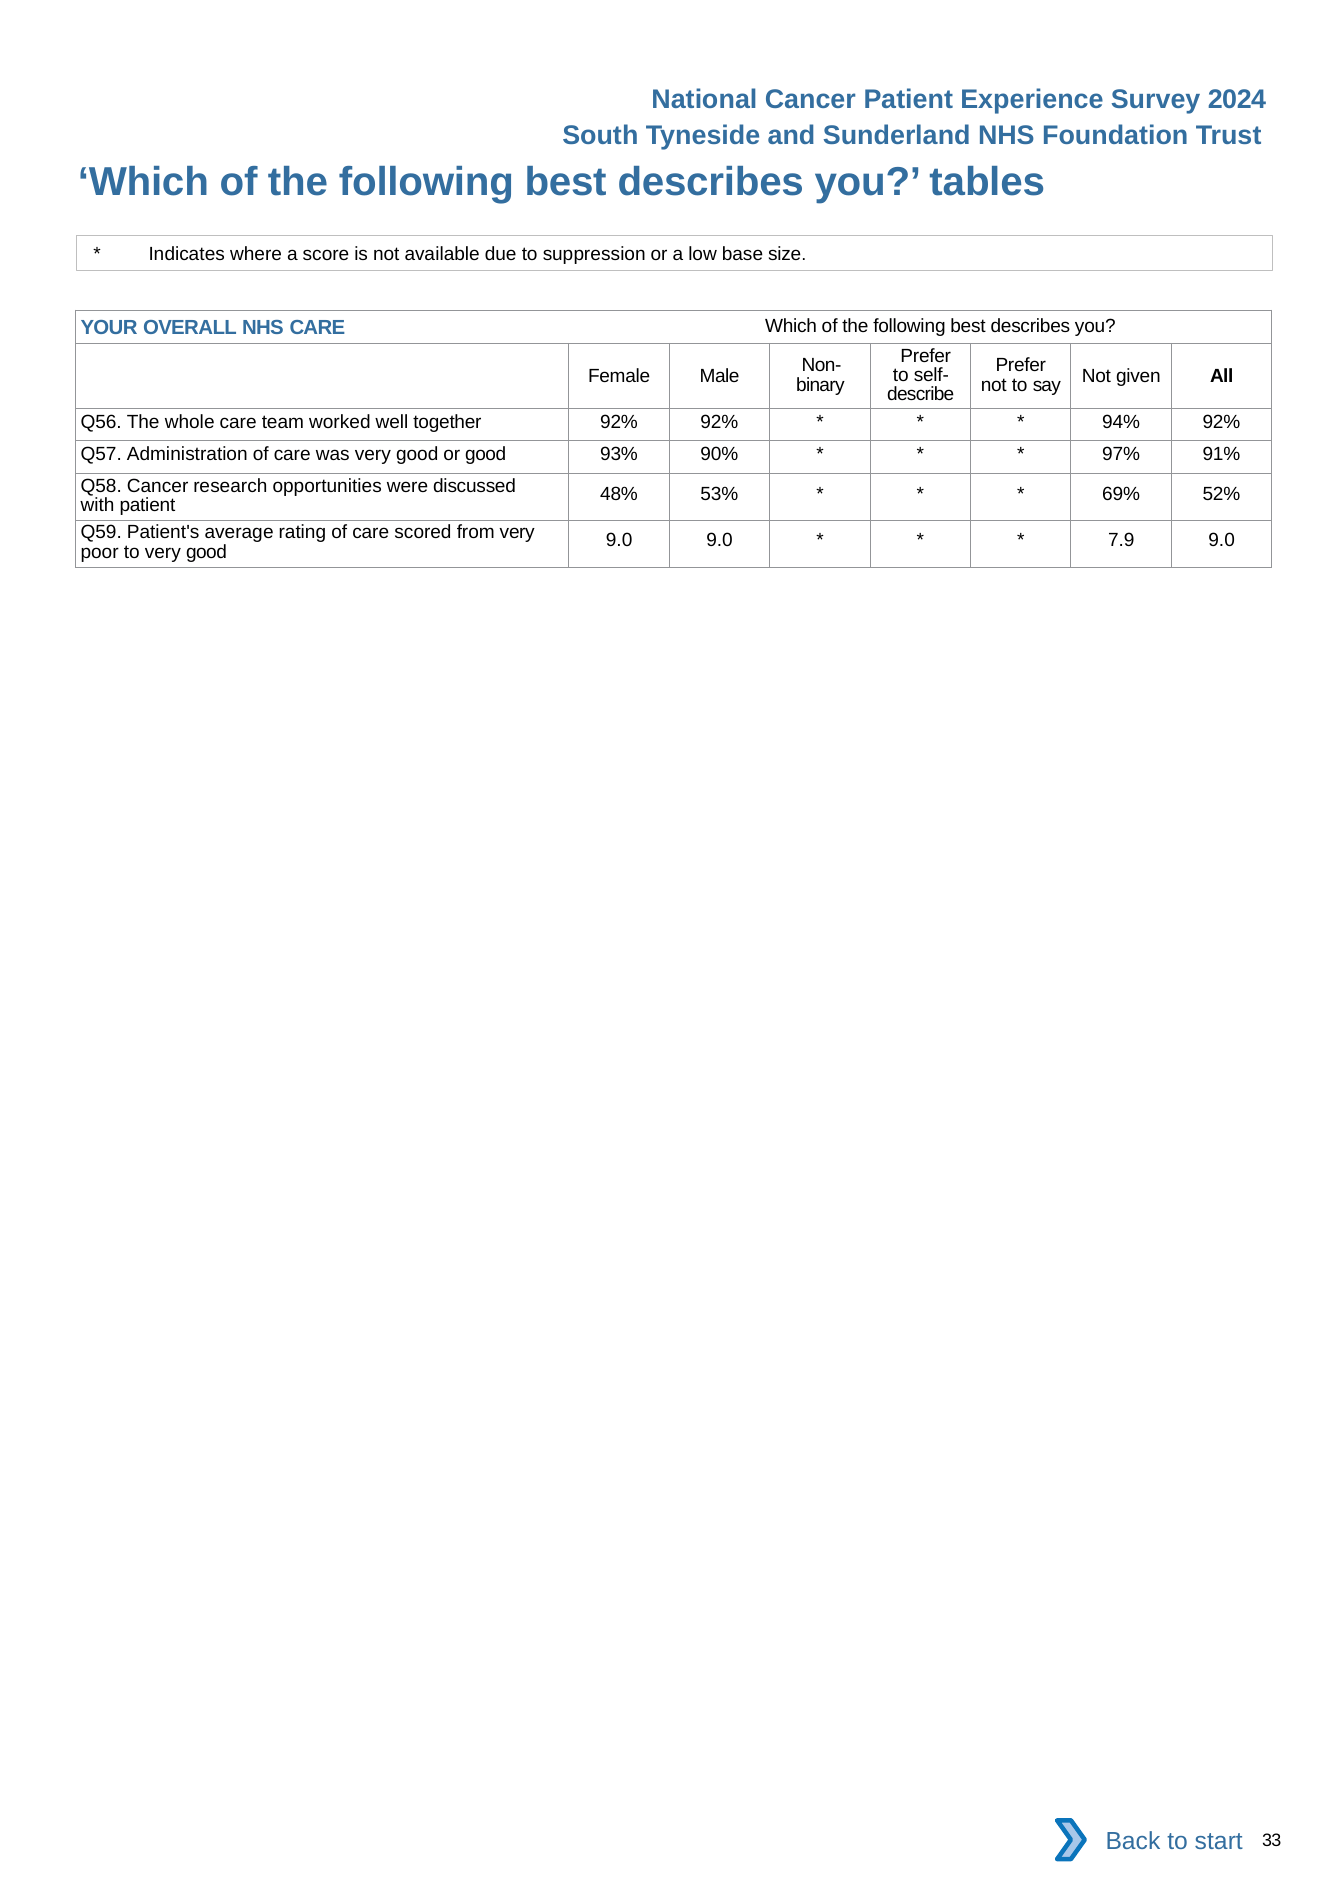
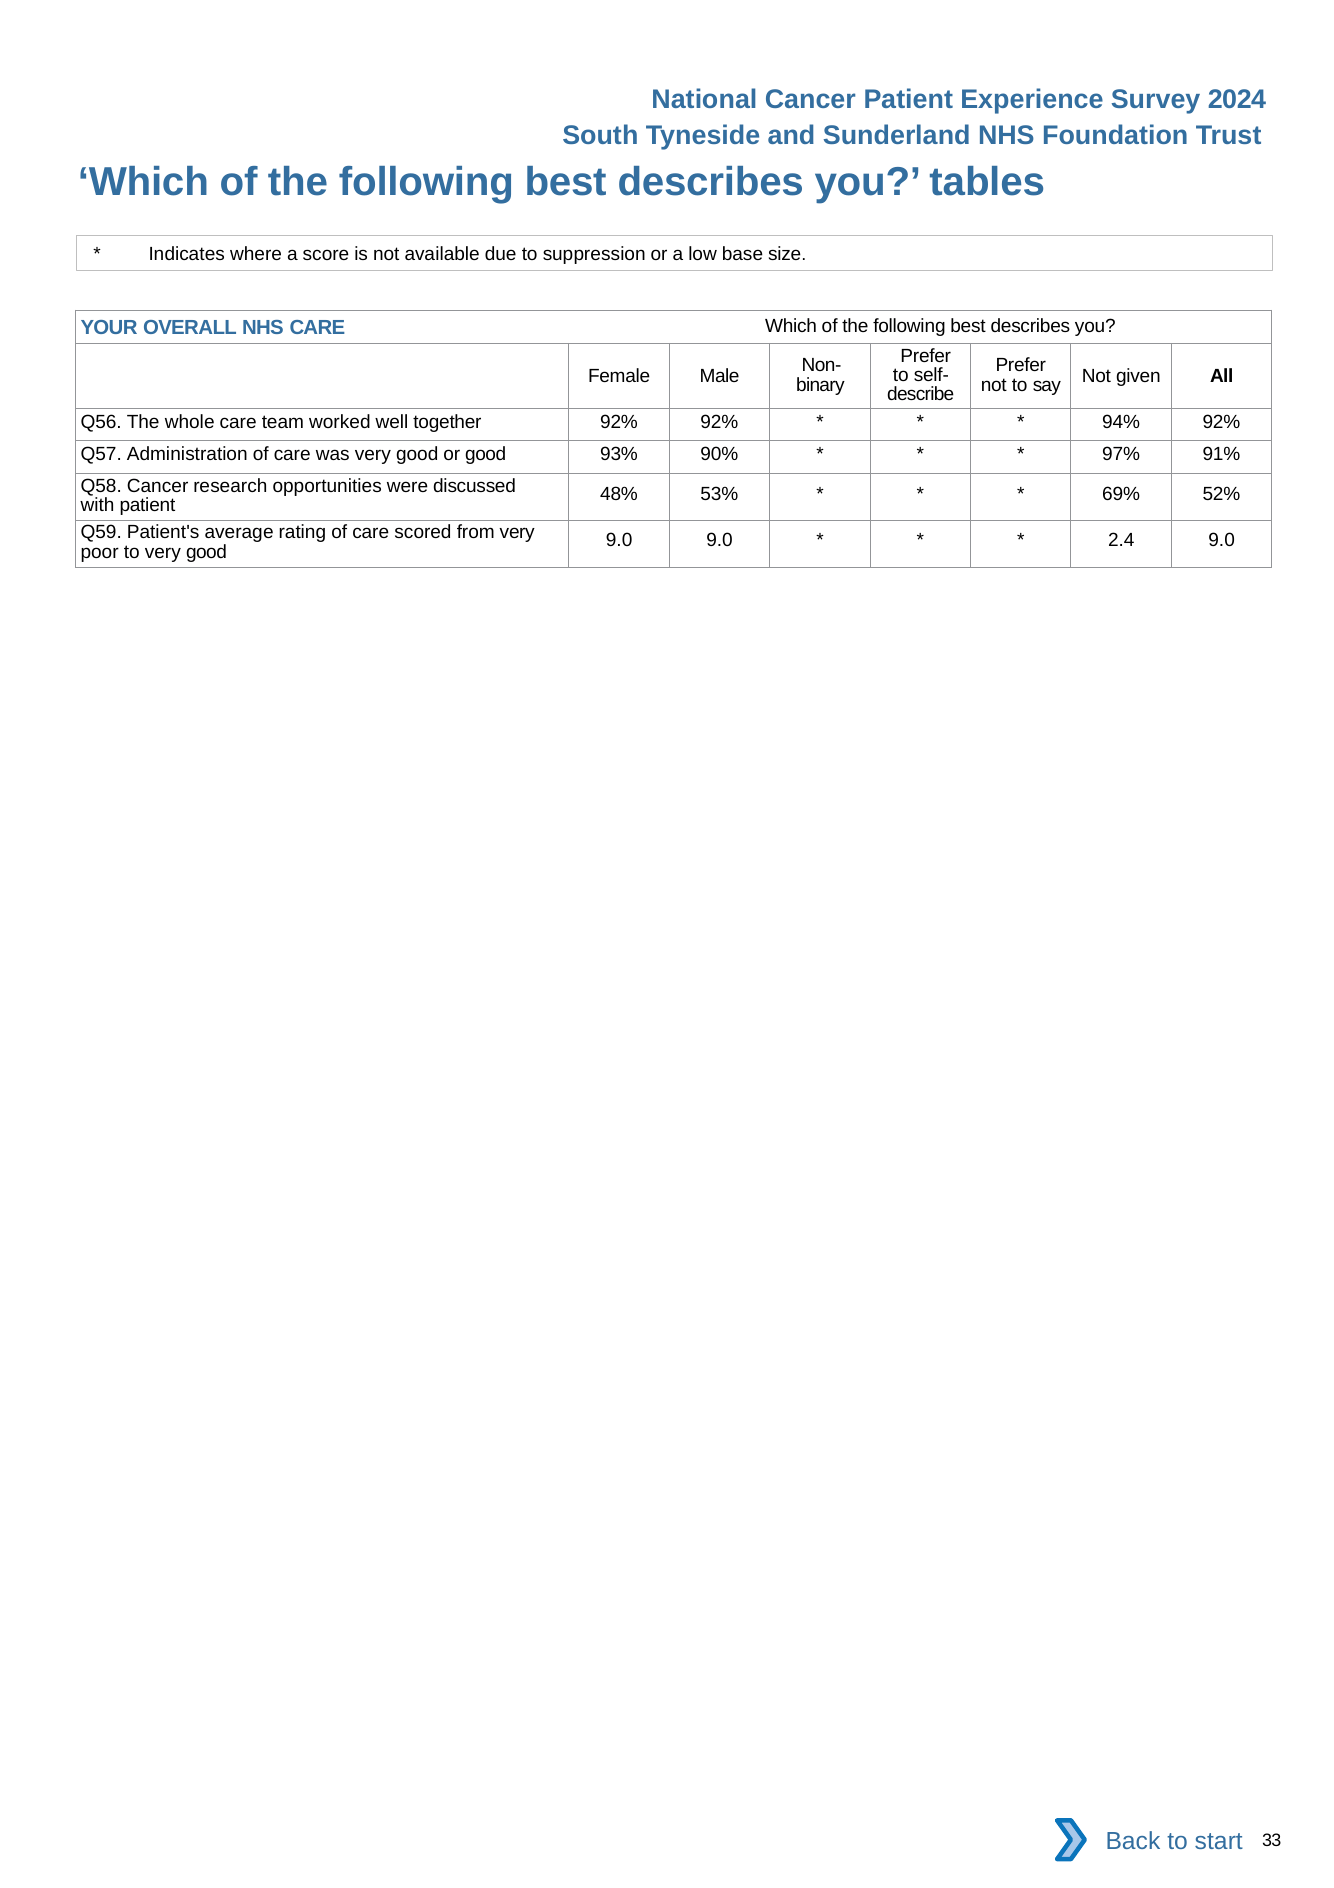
7.9: 7.9 -> 2.4
